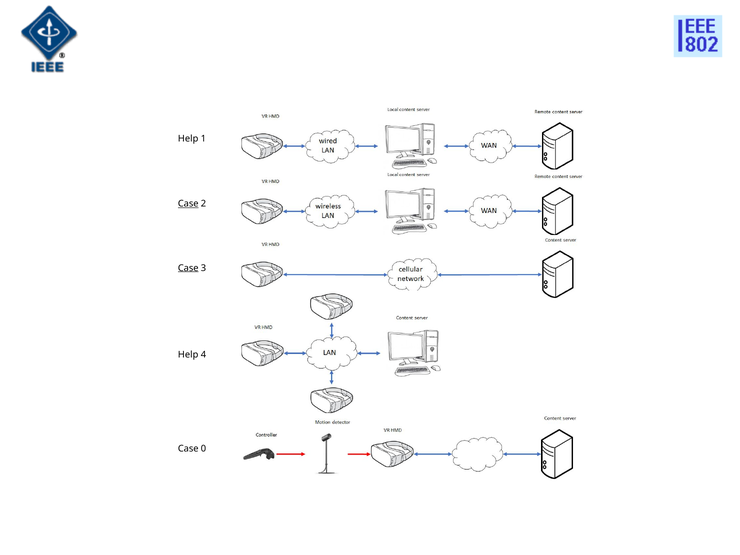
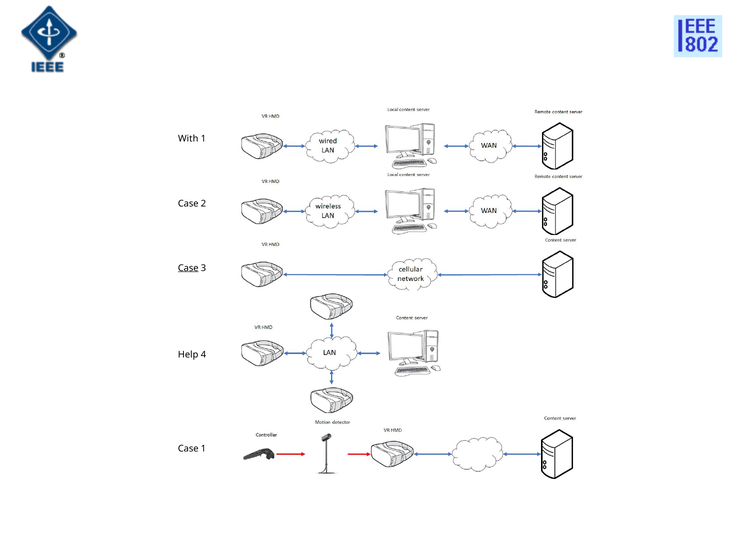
Help at (188, 139): Help -> With
Case at (188, 204) underline: present -> none
Case 0: 0 -> 1
